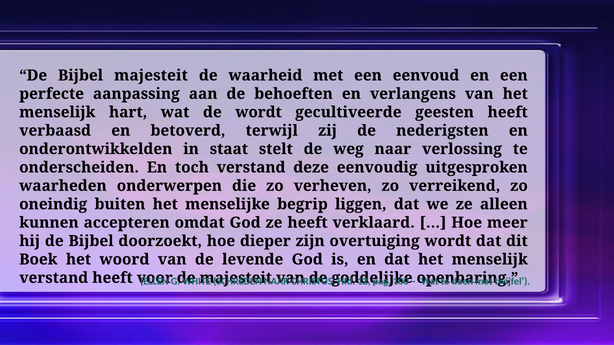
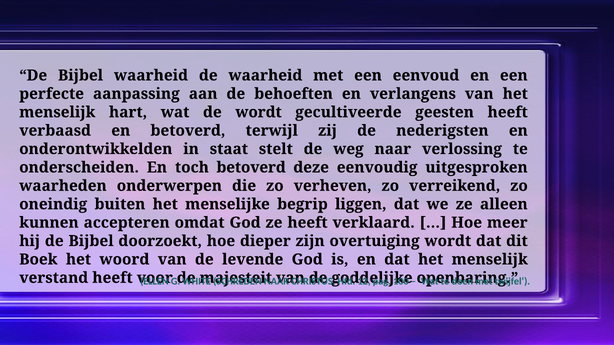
Bijbel majesteit: majesteit -> waarheid
toch verstand: verstand -> betoverd
